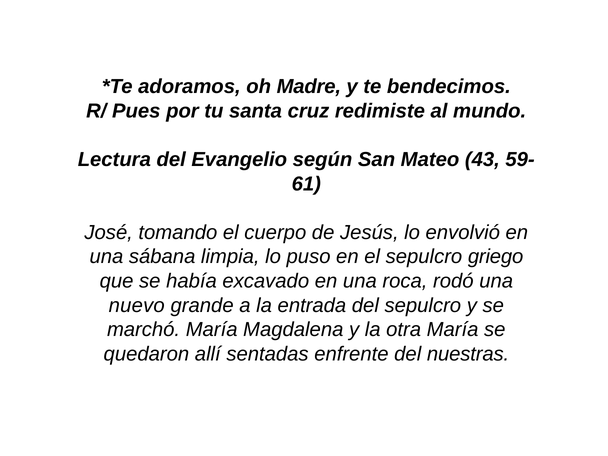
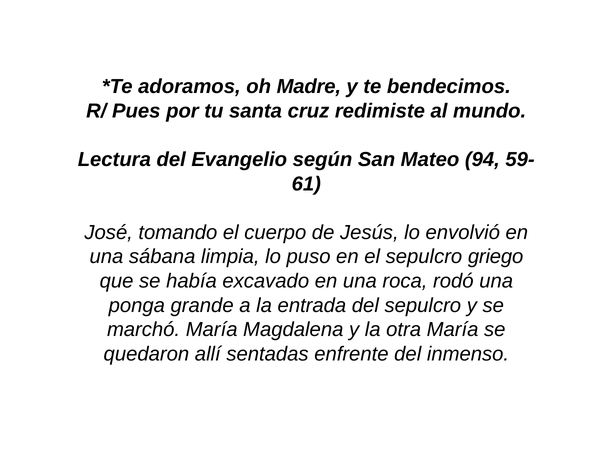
43: 43 -> 94
nuevo: nuevo -> ponga
nuestras: nuestras -> inmenso
